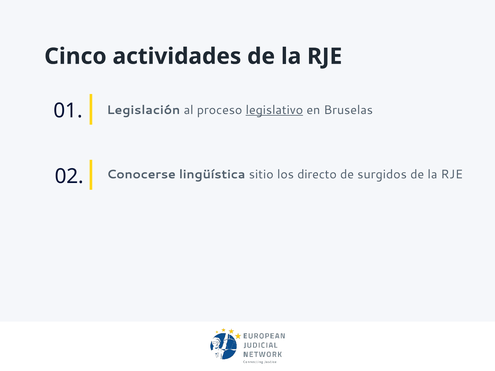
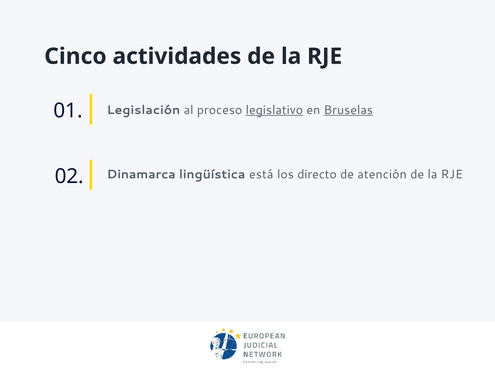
Bruselas underline: none -> present
Conocerse: Conocerse -> Dinamarca
sitio: sitio -> está
surgidos: surgidos -> atención
